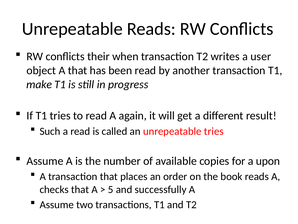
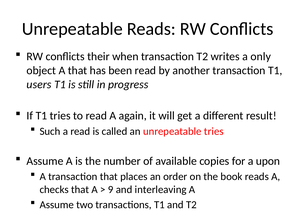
user: user -> only
make: make -> users
5: 5 -> 9
successfully: successfully -> interleaving
